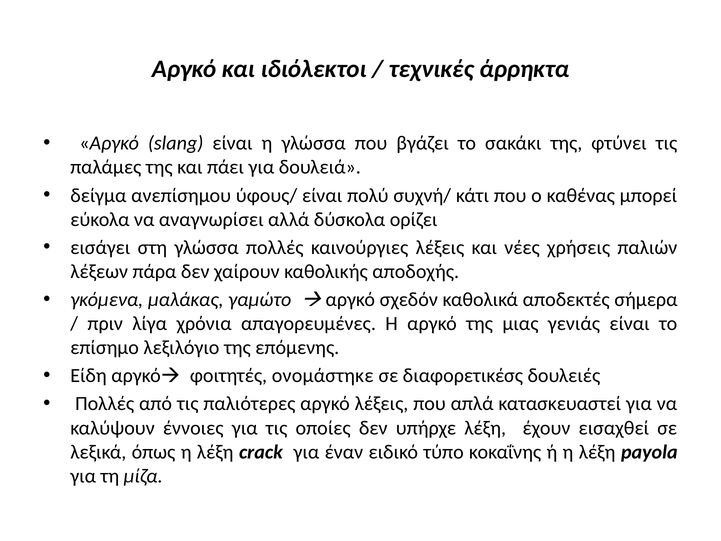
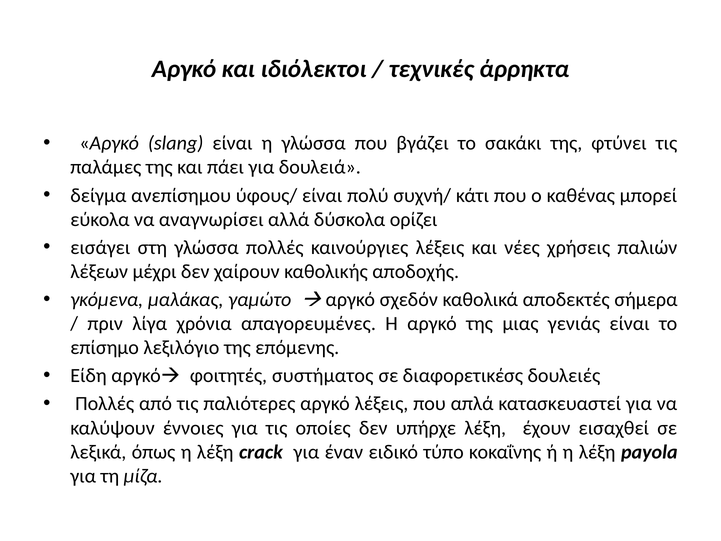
πάρα: πάρα -> μέχρι
ονομάστηκε: ονομάστηκε -> συστήματος
